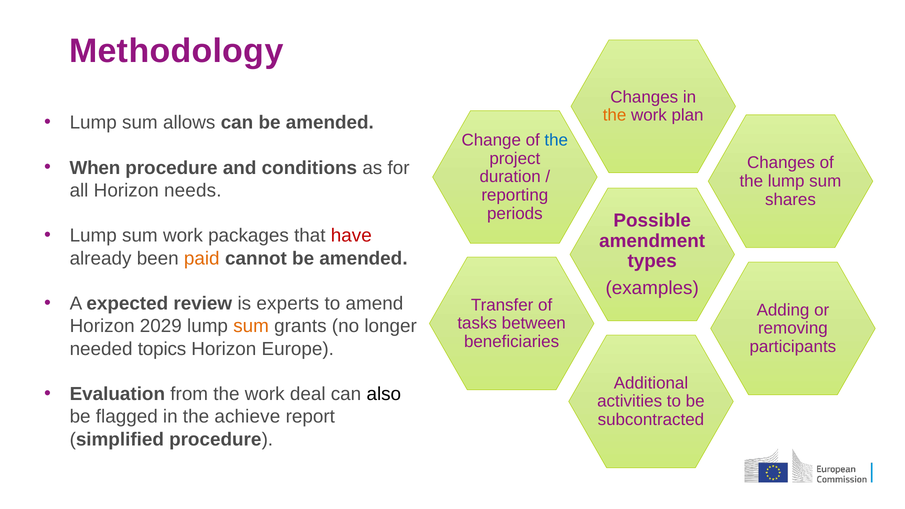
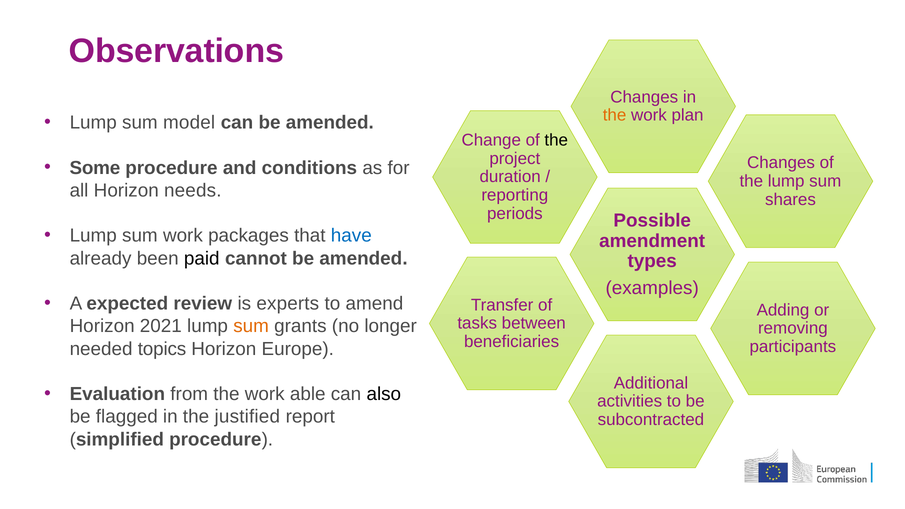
Methodology: Methodology -> Observations
allows: allows -> model
the at (556, 140) colour: blue -> black
When: When -> Some
have colour: red -> blue
paid colour: orange -> black
2029: 2029 -> 2021
deal: deal -> able
achieve: achieve -> justified
